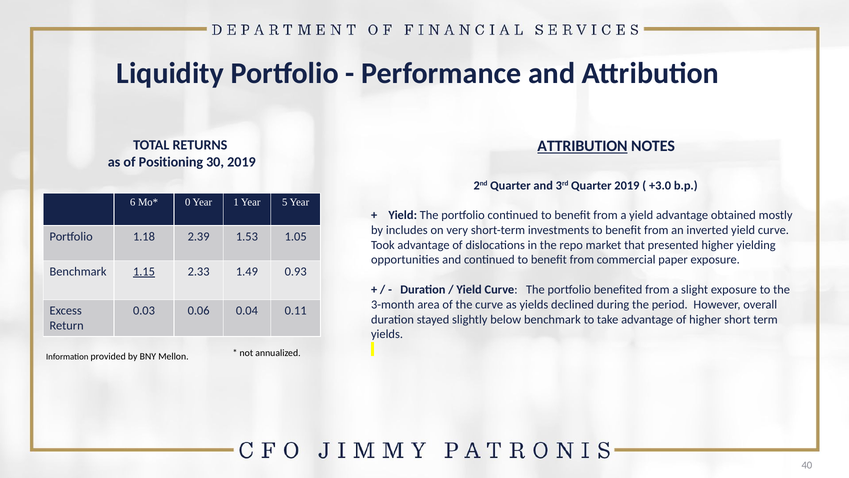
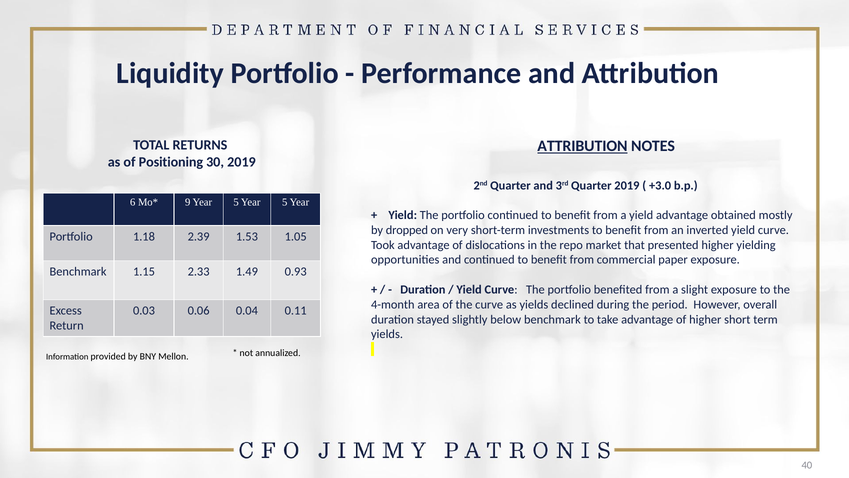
0: 0 -> 9
1 at (236, 202): 1 -> 5
includes: includes -> dropped
1.15 underline: present -> none
3-month: 3-month -> 4-month
